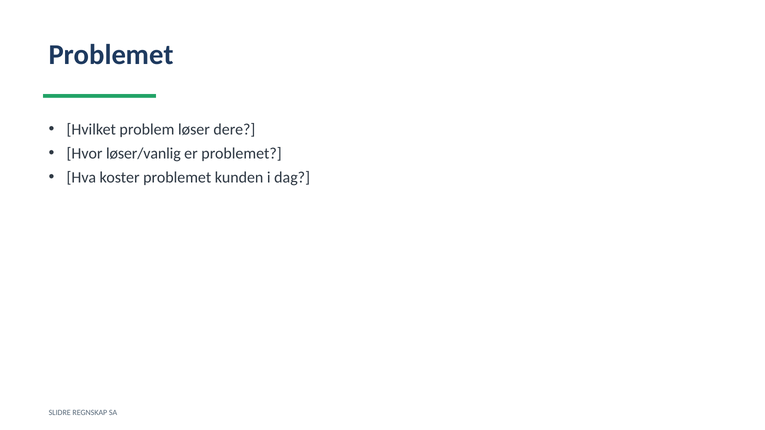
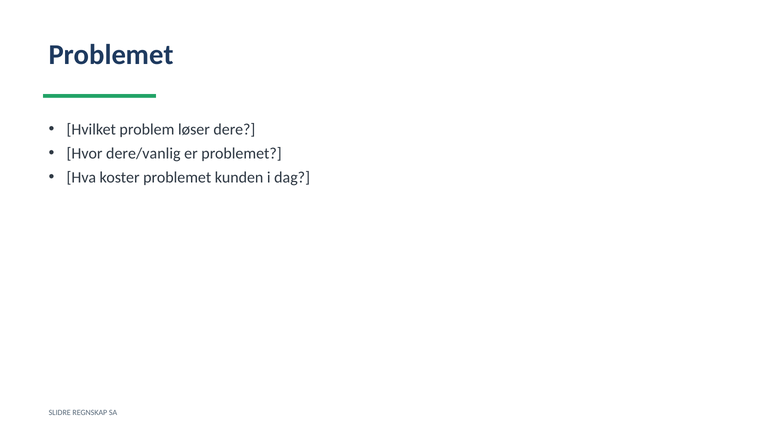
løser/vanlig: løser/vanlig -> dere/vanlig
